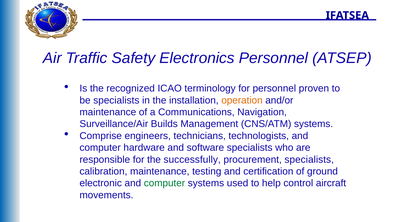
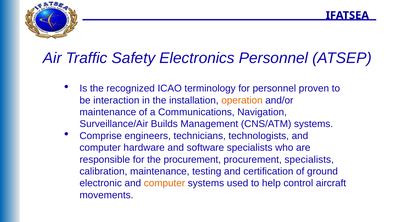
be specialists: specialists -> interaction
the successfully: successfully -> procurement
computer at (164, 184) colour: green -> orange
